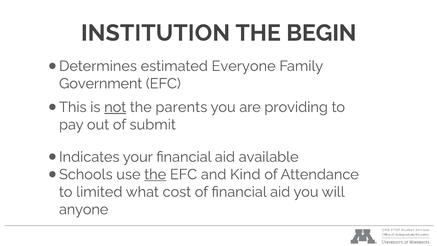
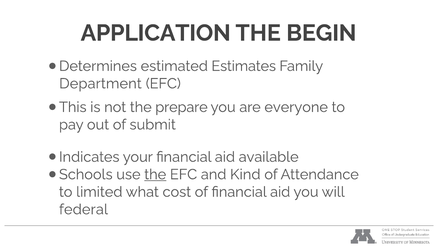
INSTITUTION: INSTITUTION -> APPLICATION
Everyone: Everyone -> Estimates
Government: Government -> Department
not underline: present -> none
parents: parents -> prepare
providing: providing -> everyone
anyone: anyone -> federal
